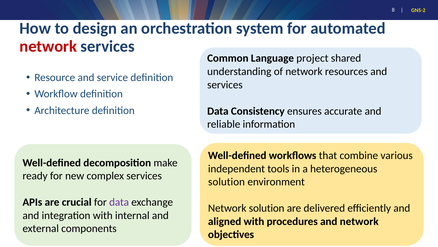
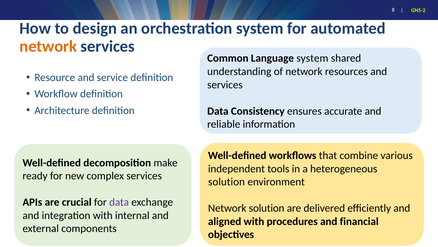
network at (48, 46) colour: red -> orange
Language project: project -> system
and network: network -> financial
